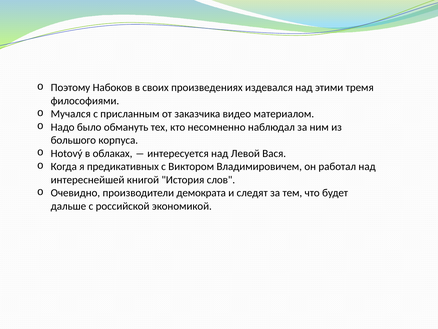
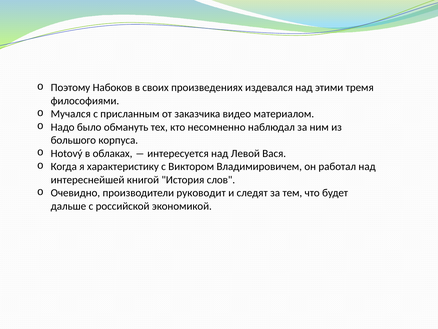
предикативных: предикативных -> характеристику
демократа: демократа -> руководит
